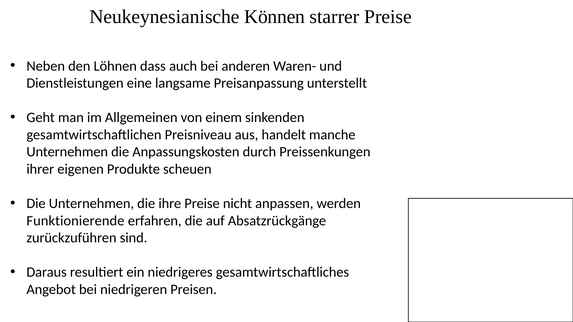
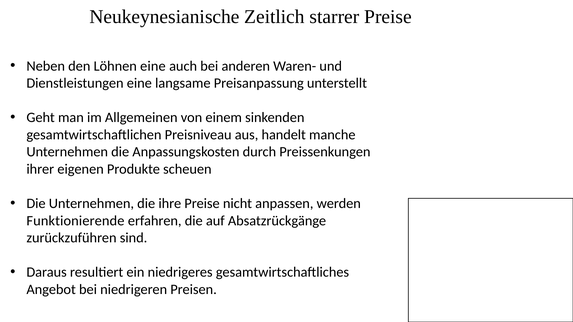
Können: Können -> Zeitlich
Löhnen dass: dass -> eine
